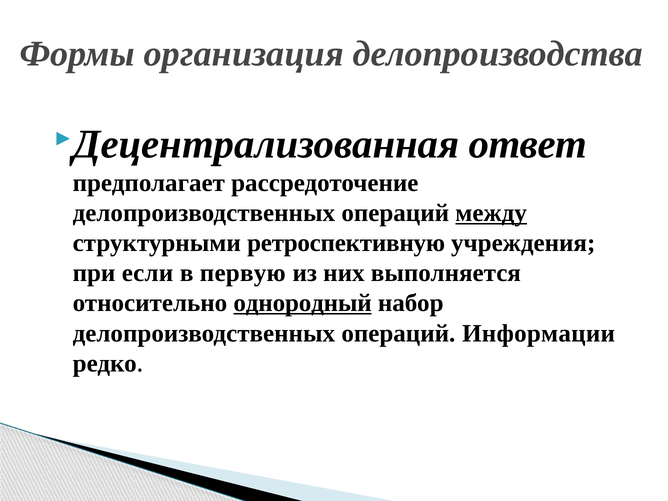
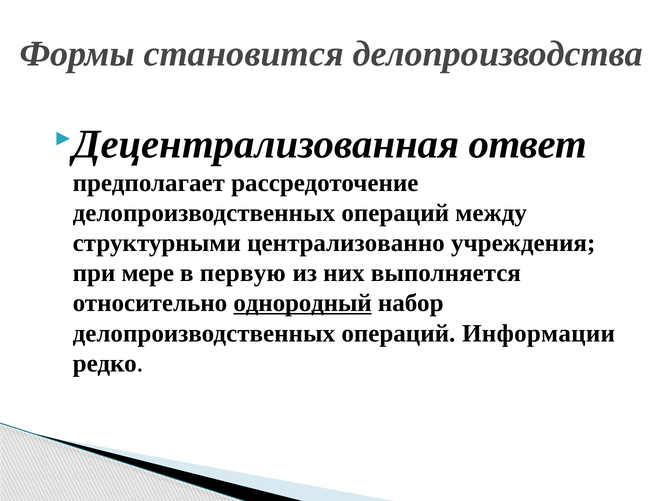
организация: организация -> становится
между underline: present -> none
ретроспективную: ретроспективную -> централизованно
если: если -> мере
